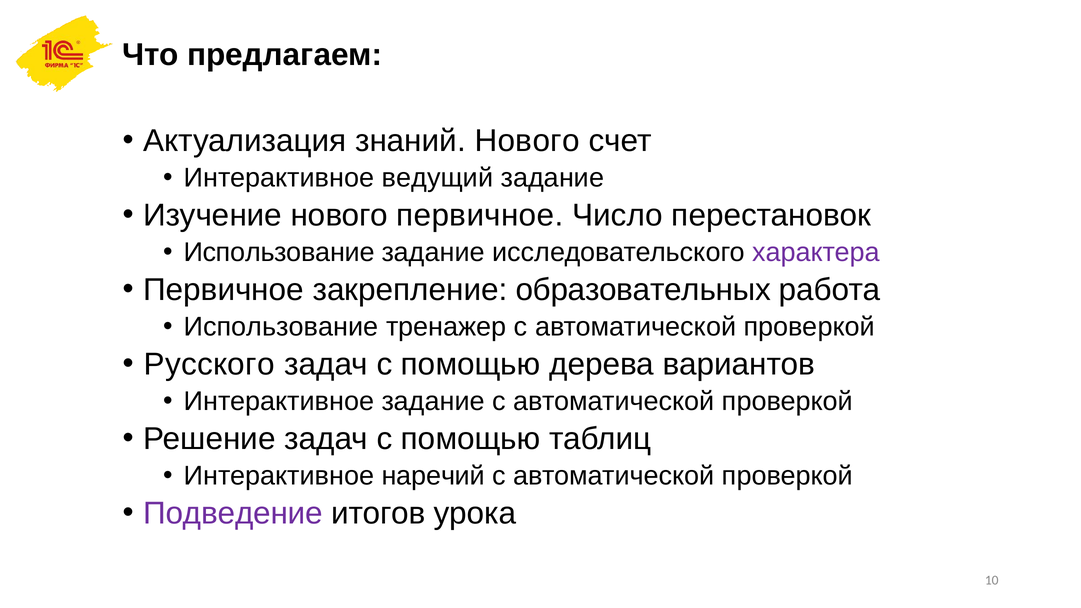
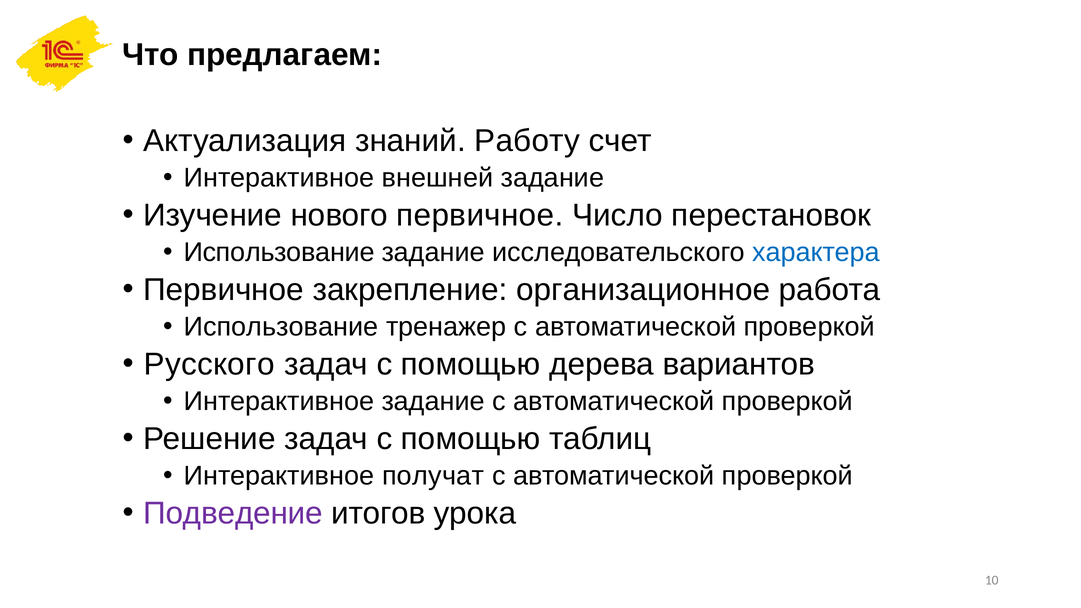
знаний Нового: Нового -> Работу
ведущий: ведущий -> внешней
характера colour: purple -> blue
образовательных: образовательных -> организационное
наречий: наречий -> получат
